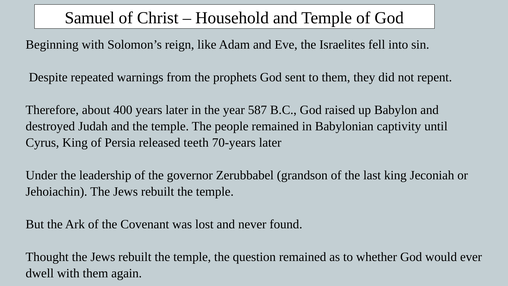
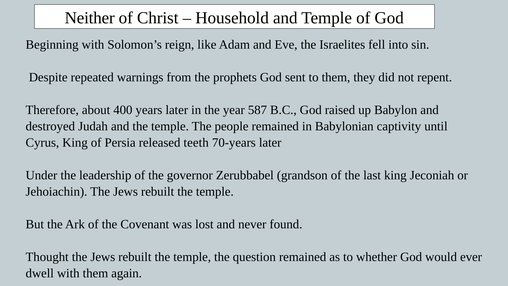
Samuel: Samuel -> Neither
